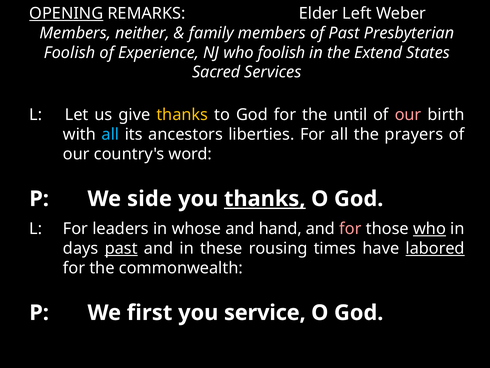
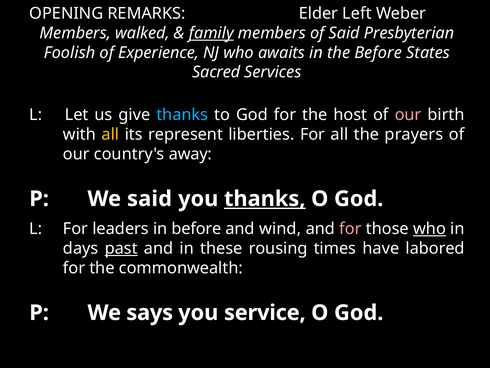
OPENING underline: present -> none
neither: neither -> walked
family underline: none -> present
of Past: Past -> Said
who foolish: foolish -> awaits
the Extend: Extend -> Before
thanks at (182, 115) colour: yellow -> light blue
until: until -> host
all at (110, 134) colour: light blue -> yellow
ancestors: ancestors -> represent
word: word -> away
We side: side -> said
in whose: whose -> before
hand: hand -> wind
labored underline: present -> none
first: first -> says
